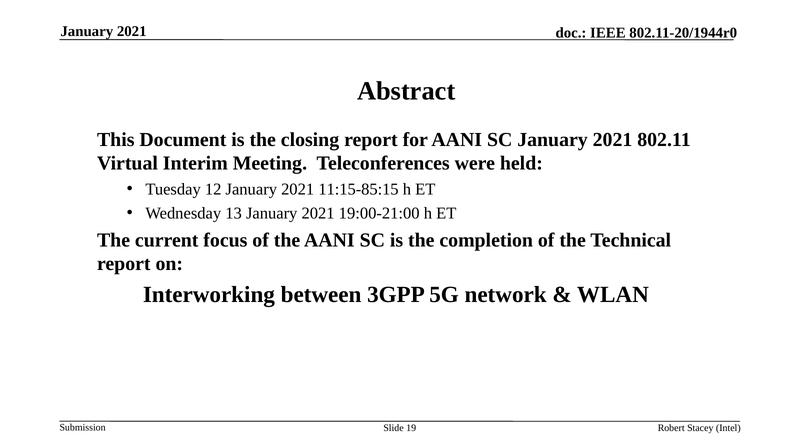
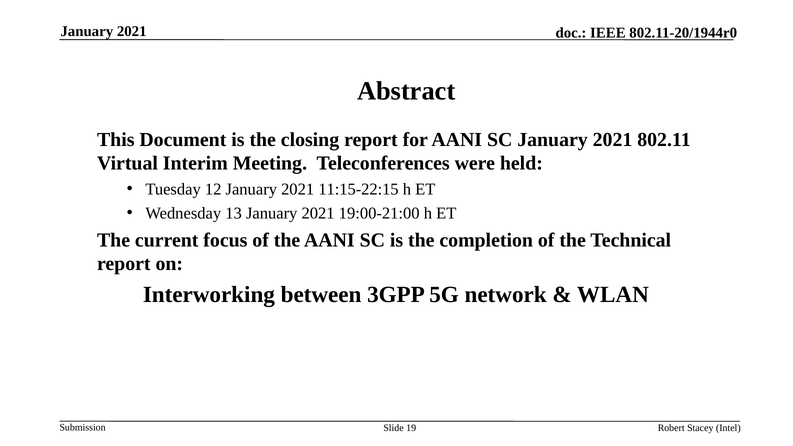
11:15-85:15: 11:15-85:15 -> 11:15-22:15
